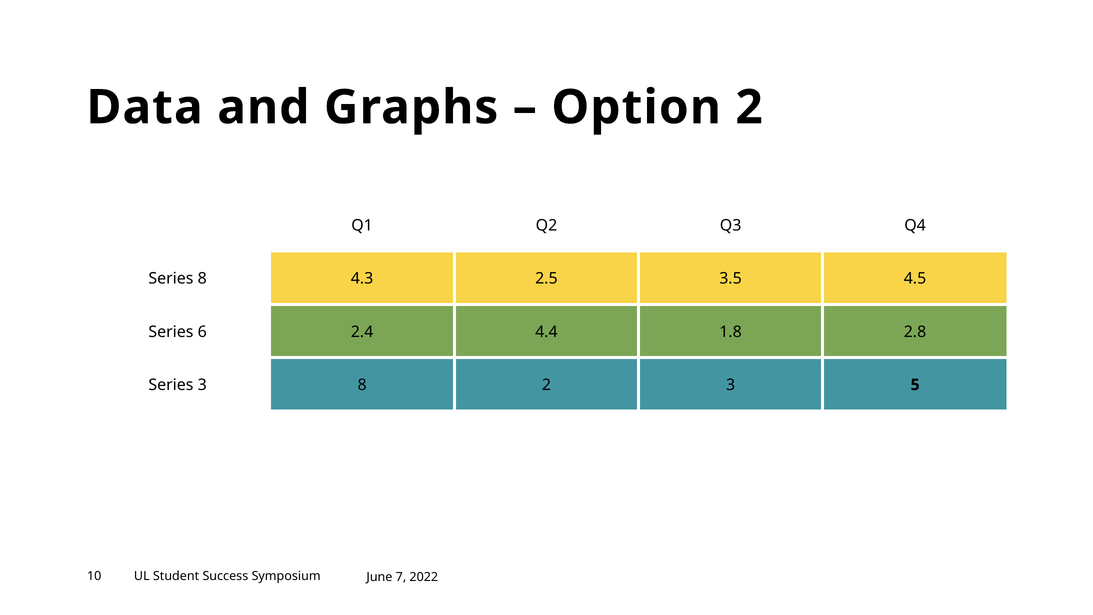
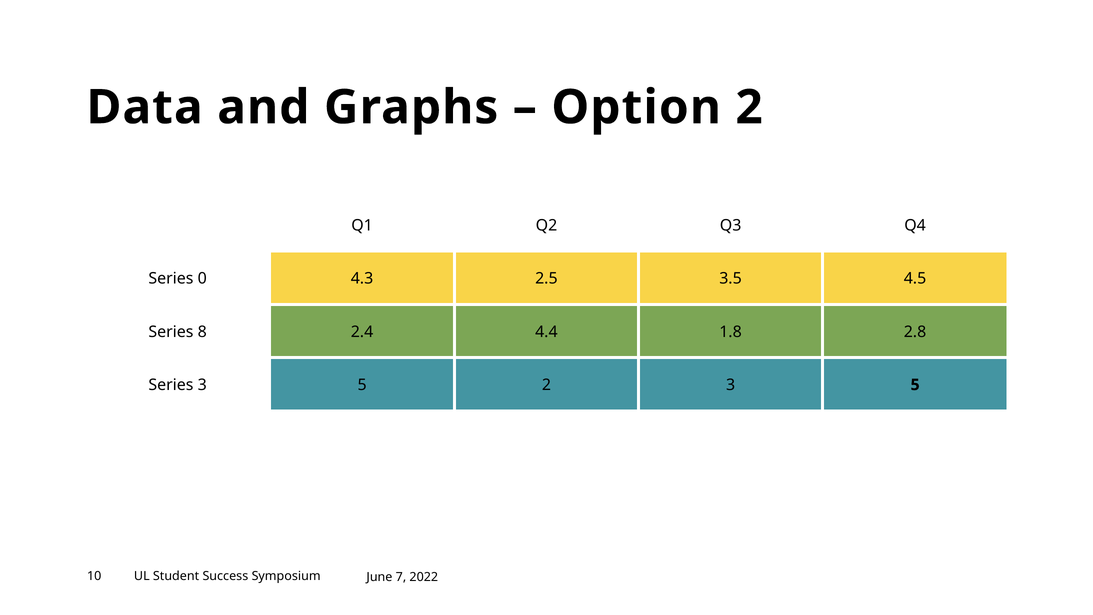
Series 8: 8 -> 0
6: 6 -> 8
Series 3 8: 8 -> 5
